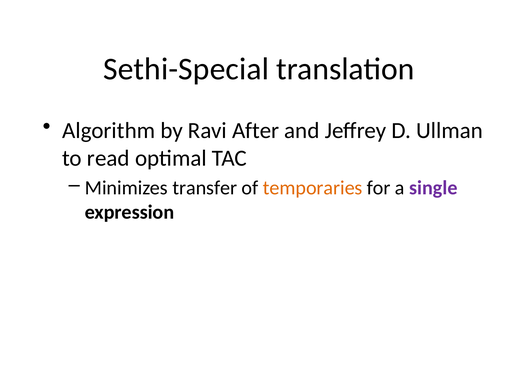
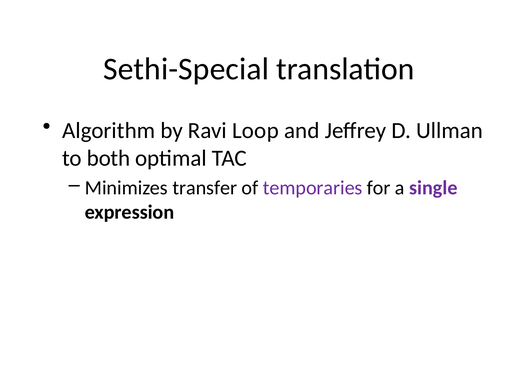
After: After -> Loop
read: read -> both
temporaries colour: orange -> purple
